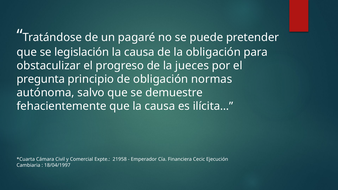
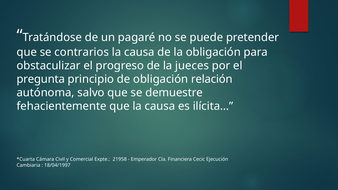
legislación: legislación -> contrarios
normas: normas -> relación
